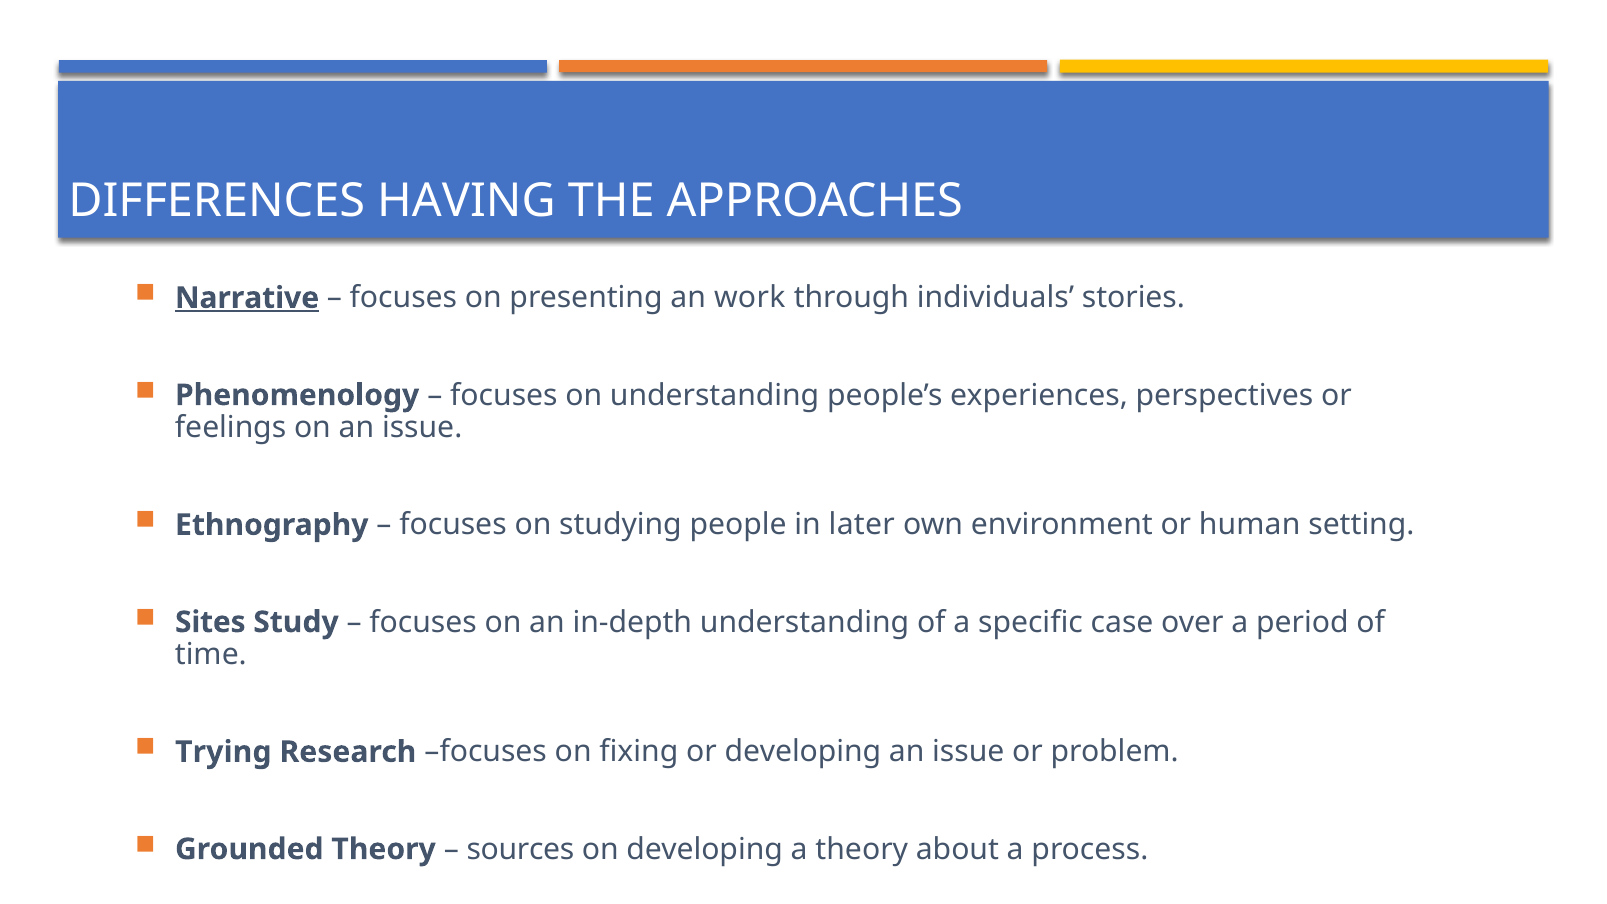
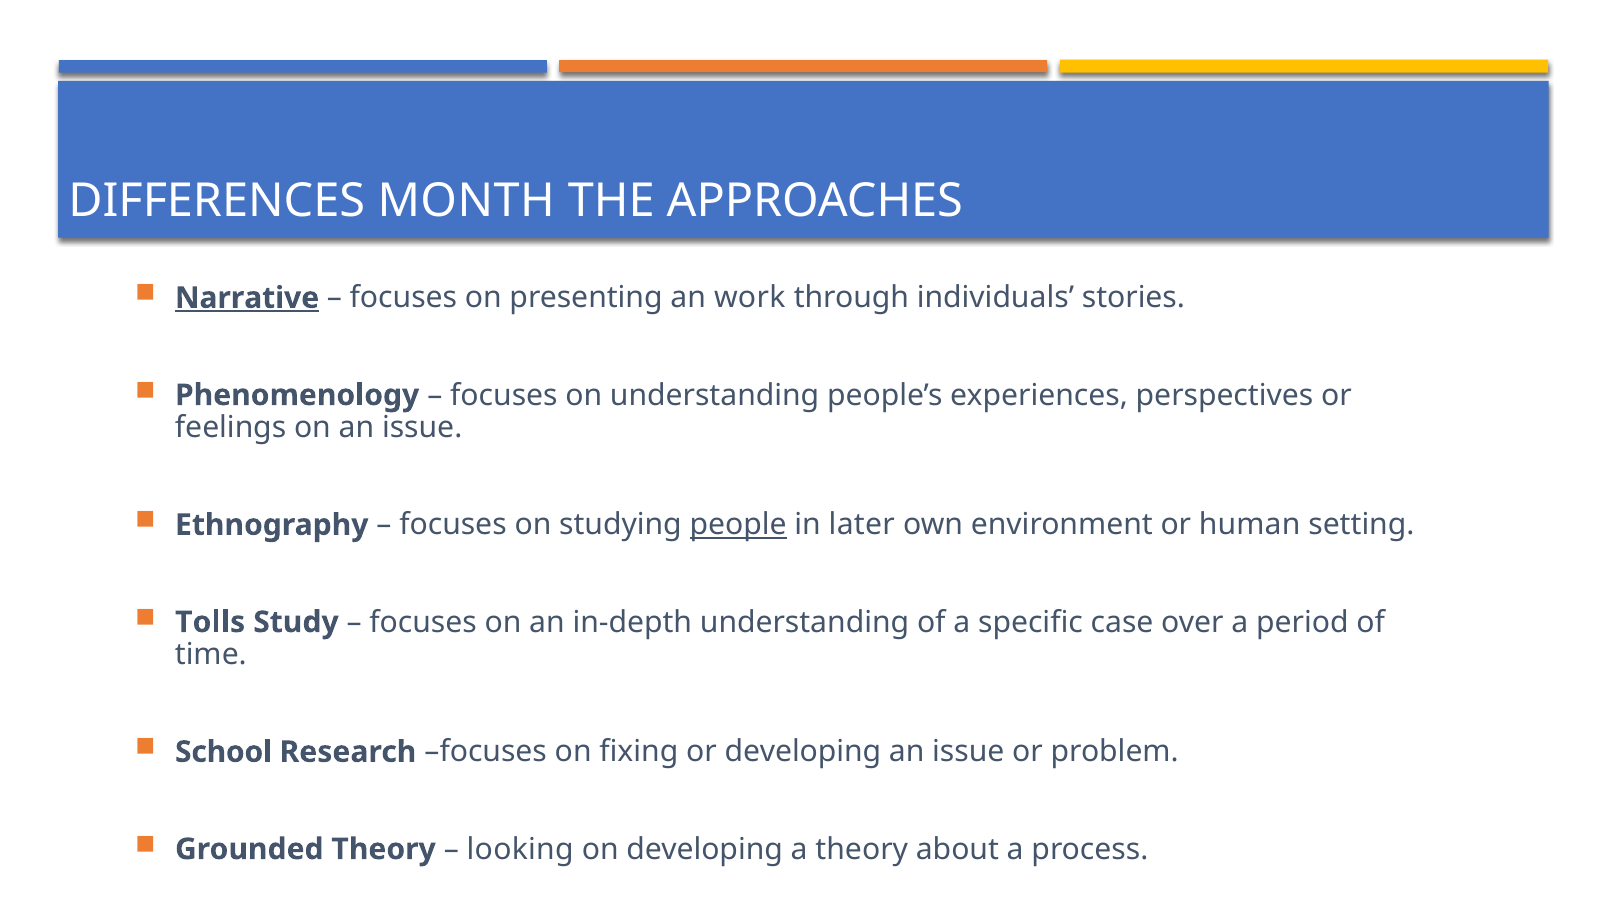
HAVING: HAVING -> MONTH
people underline: none -> present
Sites: Sites -> Tolls
Trying: Trying -> School
sources: sources -> looking
